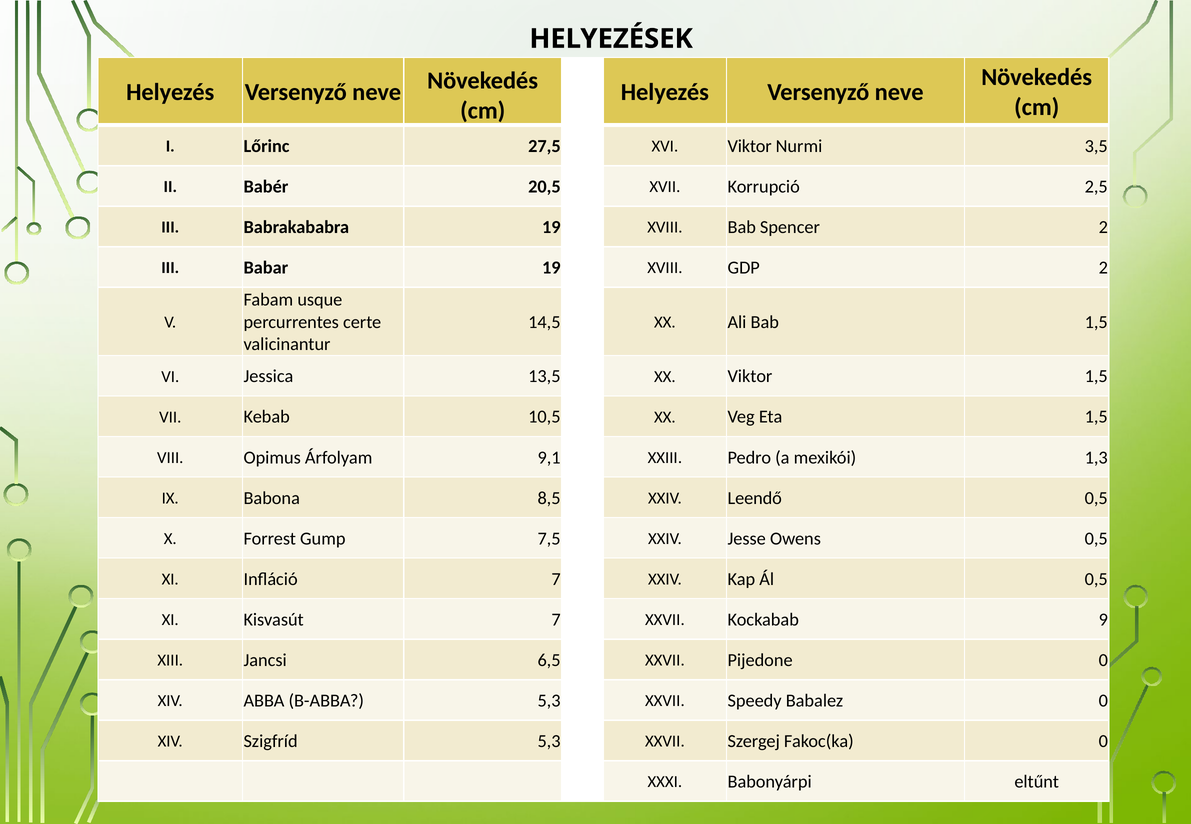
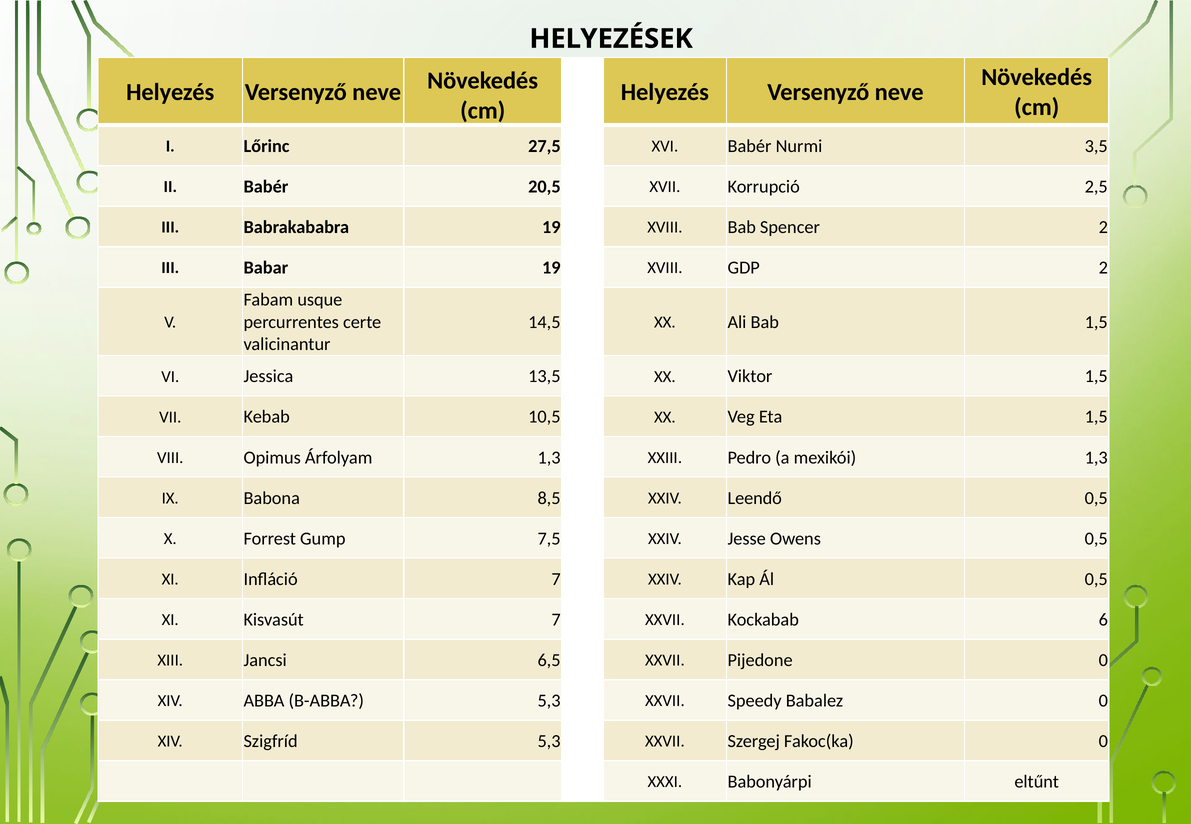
XVI Viktor: Viktor -> Babér
Árfolyam 9,1: 9,1 -> 1,3
9: 9 -> 6
